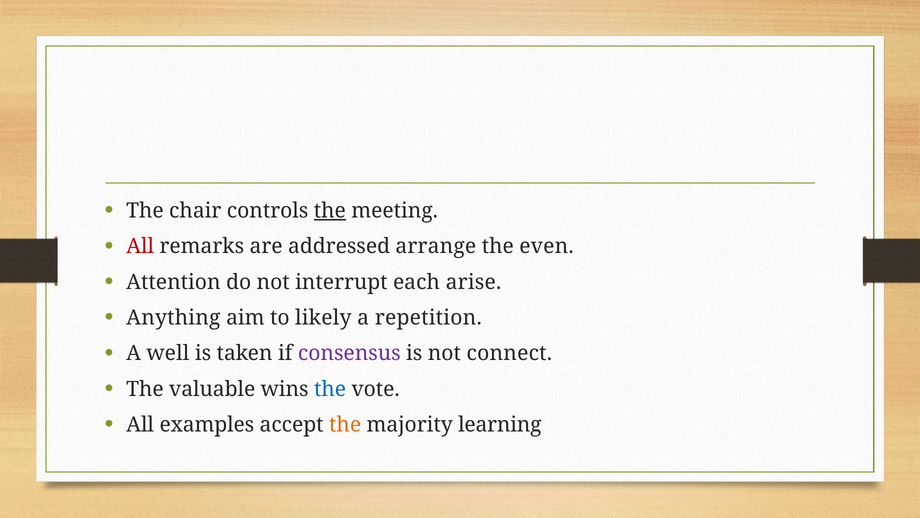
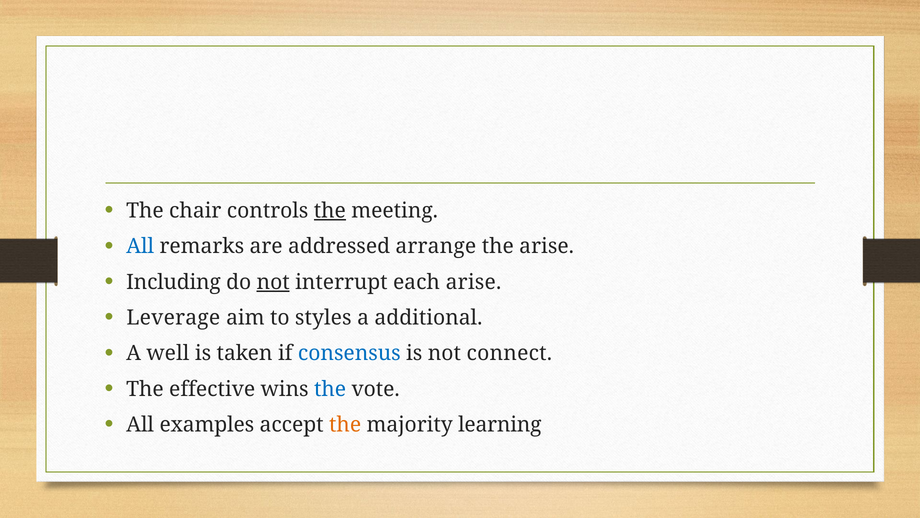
All at (140, 246) colour: red -> blue
the even: even -> arise
Attention: Attention -> Including
not at (273, 282) underline: none -> present
Anything: Anything -> Leverage
likely: likely -> styles
repetition: repetition -> additional
consensus colour: purple -> blue
valuable: valuable -> effective
